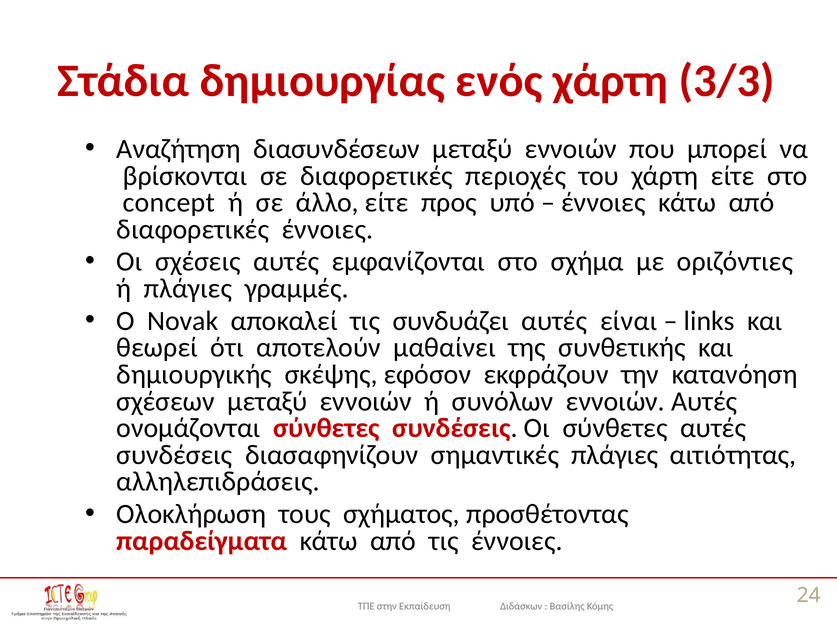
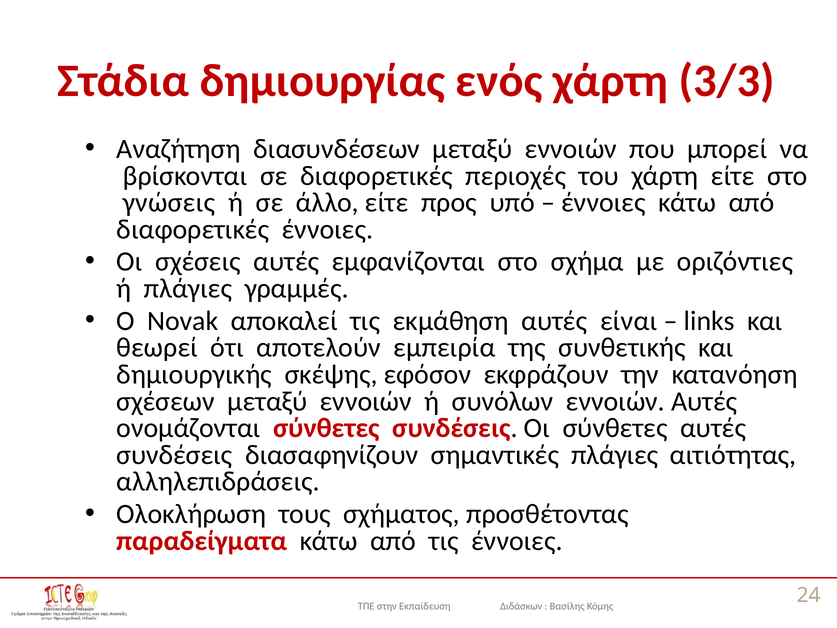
concept: concept -> γνώσεις
συνδυάζει: συνδυάζει -> εκμάθηση
μαθαίνει: μαθαίνει -> εμπειρία
